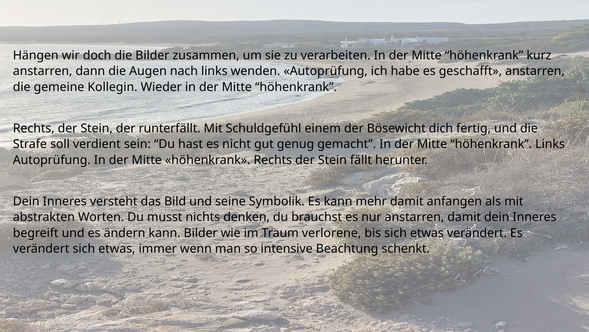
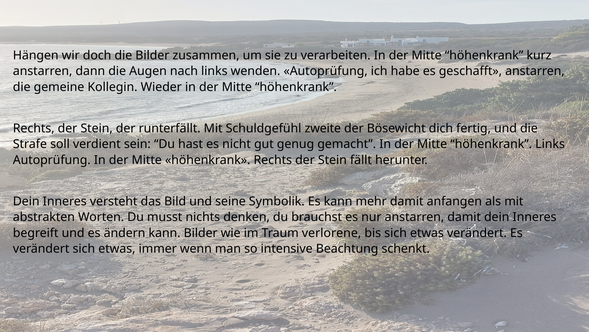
einem: einem -> zweite
